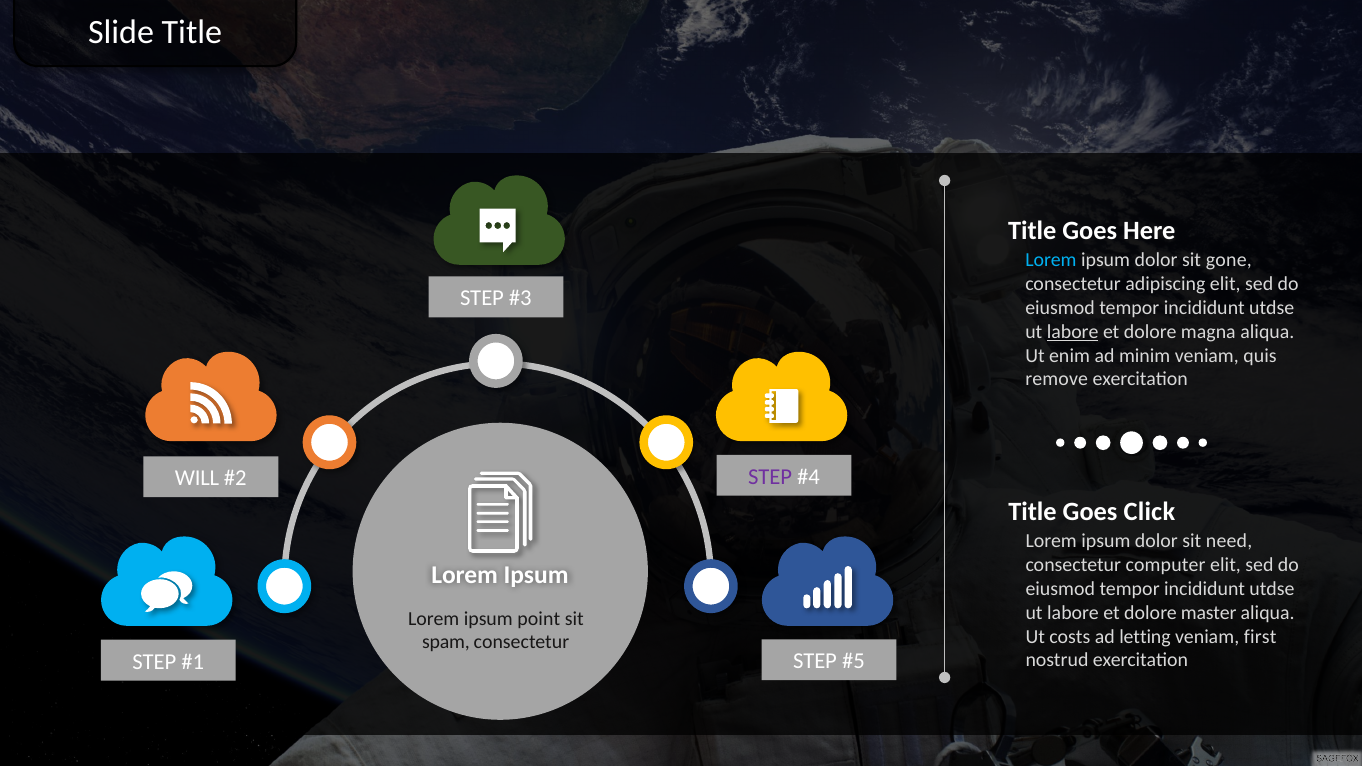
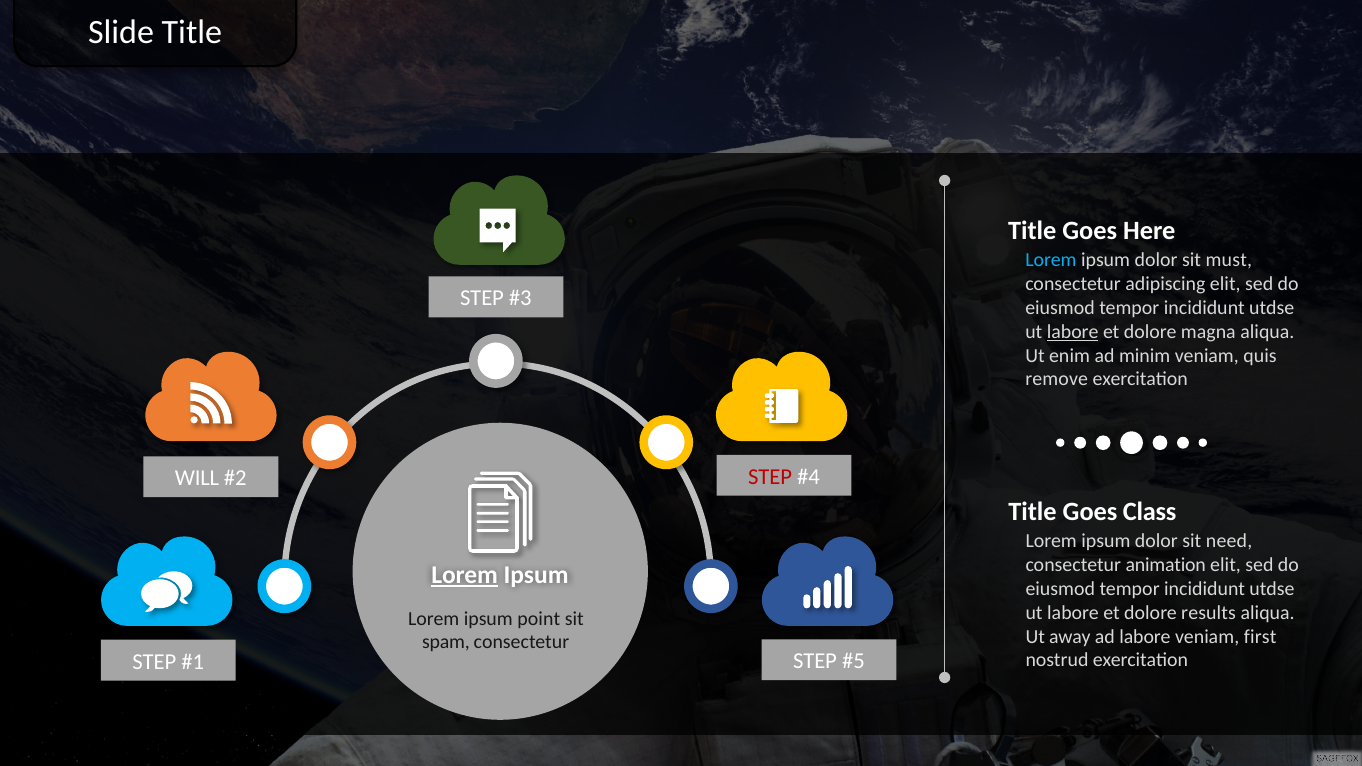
gone: gone -> must
STEP at (770, 477) colour: purple -> red
Click: Click -> Class
computer: computer -> animation
Lorem at (465, 575) underline: none -> present
master: master -> results
costs: costs -> away
ad letting: letting -> labore
